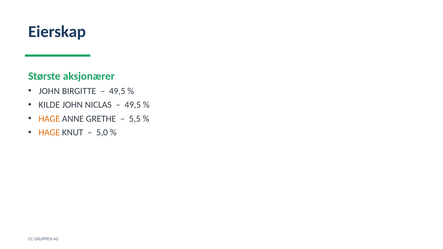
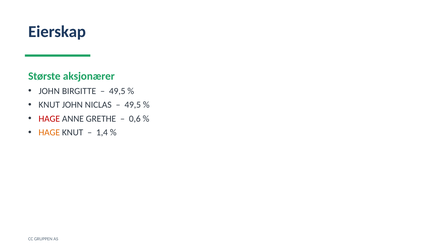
KILDE at (49, 105): KILDE -> KNUT
HAGE at (49, 119) colour: orange -> red
5,5: 5,5 -> 0,6
5,0: 5,0 -> 1,4
